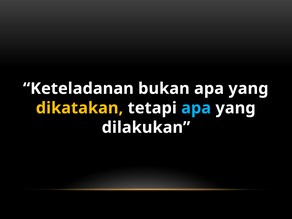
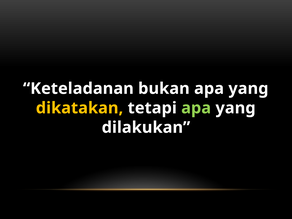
apa at (196, 108) colour: light blue -> light green
